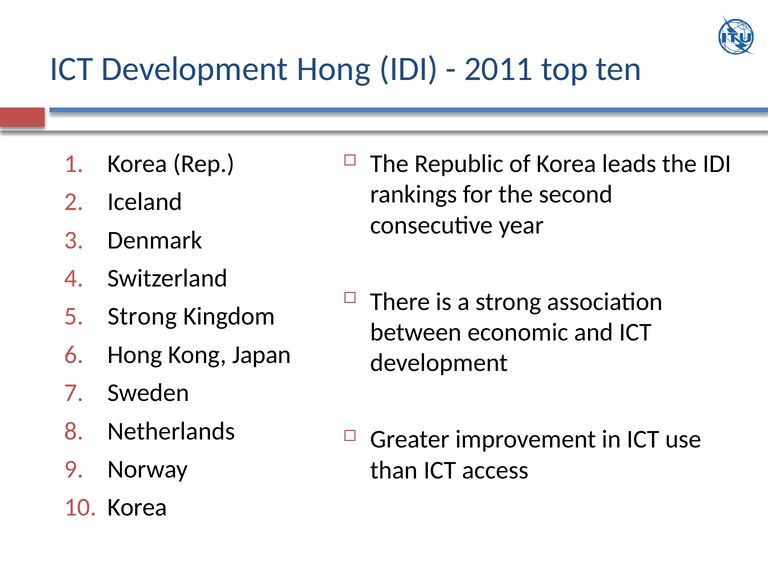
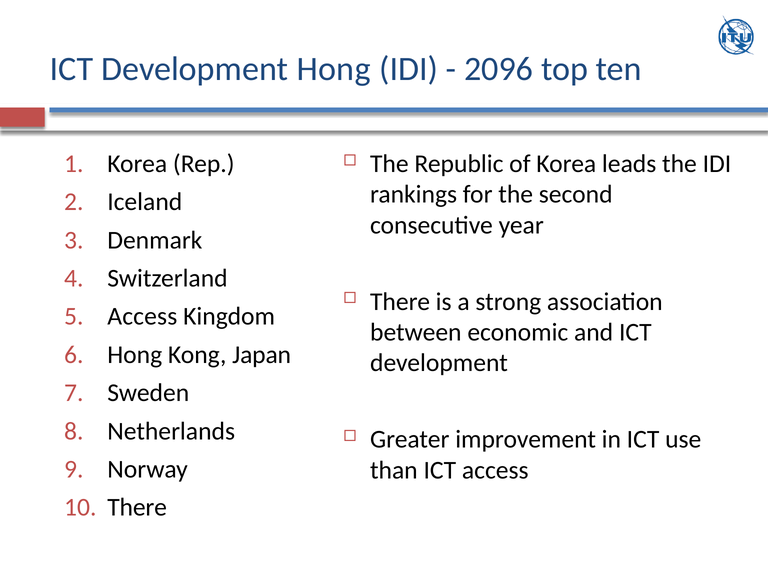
2011: 2011 -> 2096
Strong at (142, 317): Strong -> Access
Korea at (137, 507): Korea -> There
